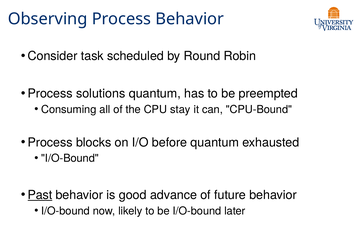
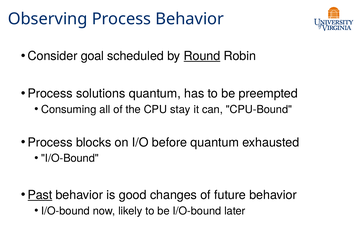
task: task -> goal
Round underline: none -> present
advance: advance -> changes
